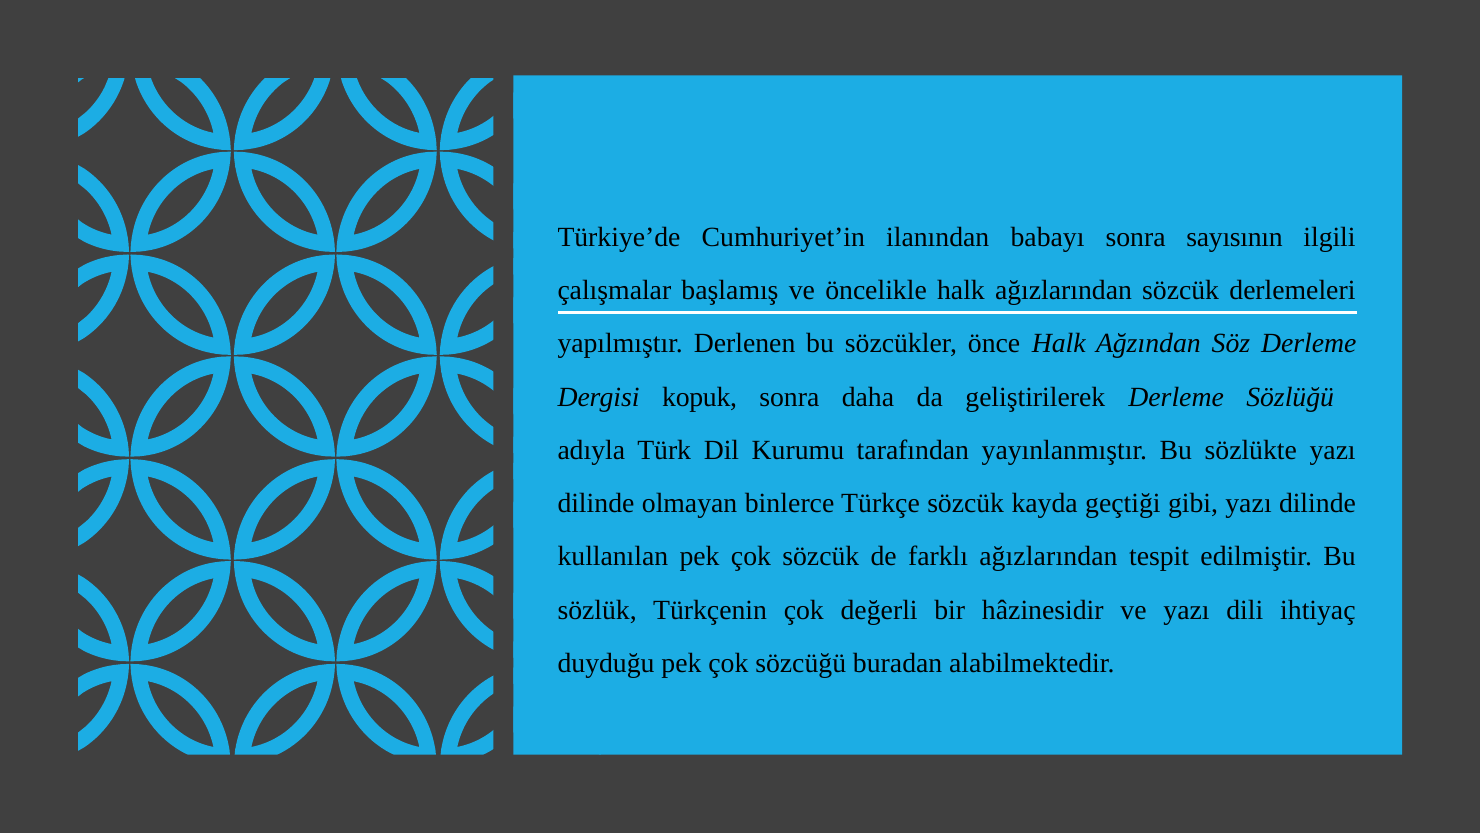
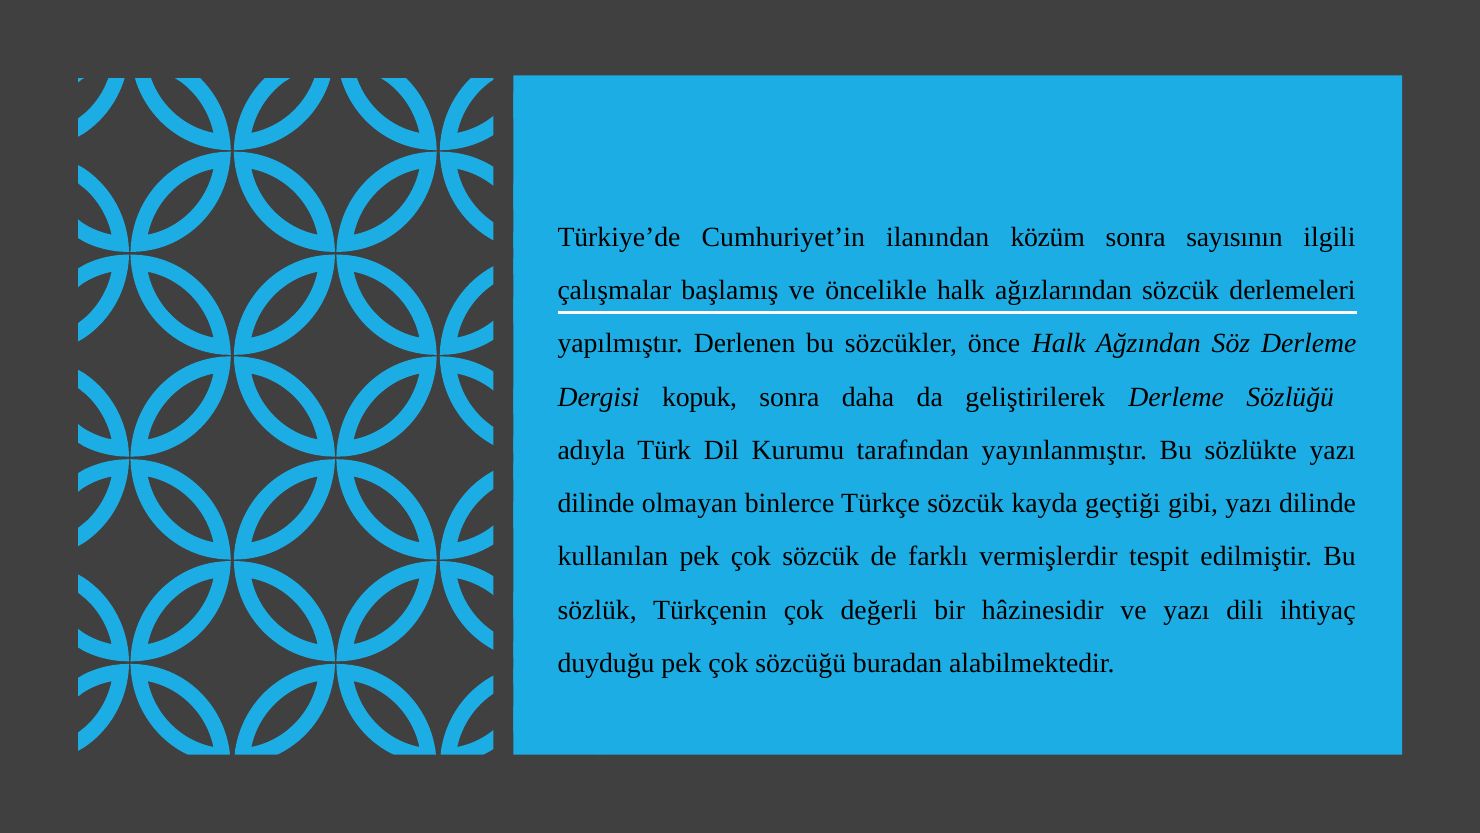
babayı: babayı -> közüm
farklı ağızlarından: ağızlarından -> vermişlerdir
